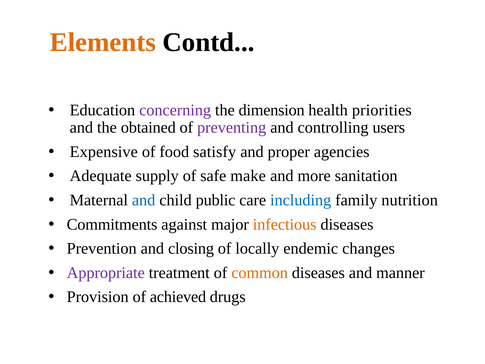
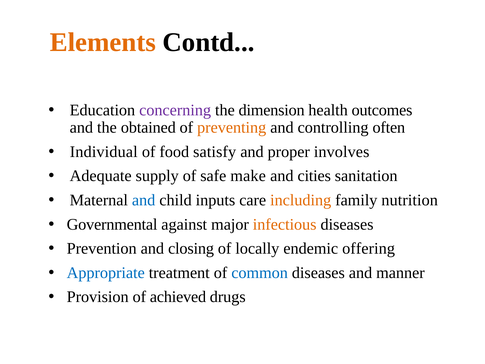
priorities: priorities -> outcomes
preventing colour: purple -> orange
users: users -> often
Expensive: Expensive -> Individual
agencies: agencies -> involves
more: more -> cities
public: public -> inputs
including colour: blue -> orange
Commitments: Commitments -> Governmental
changes: changes -> offering
Appropriate colour: purple -> blue
common colour: orange -> blue
